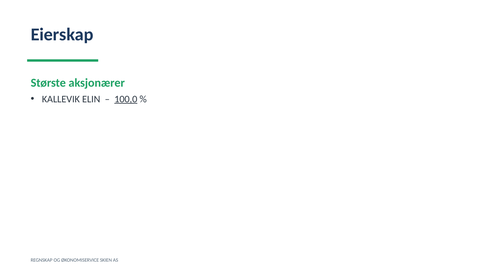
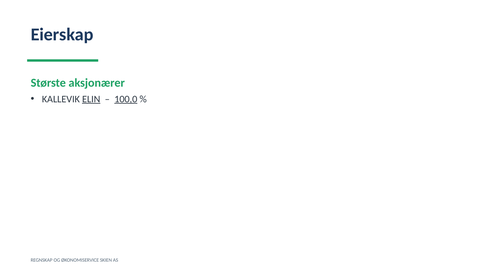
ELIN underline: none -> present
